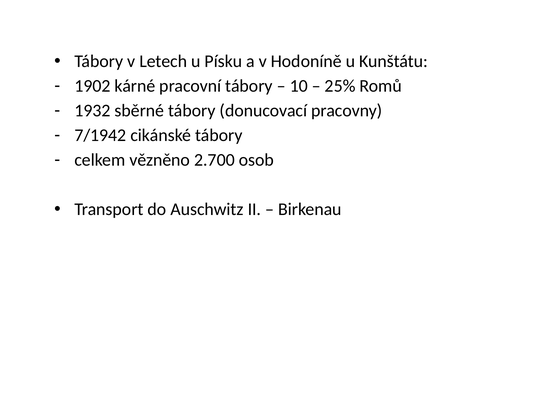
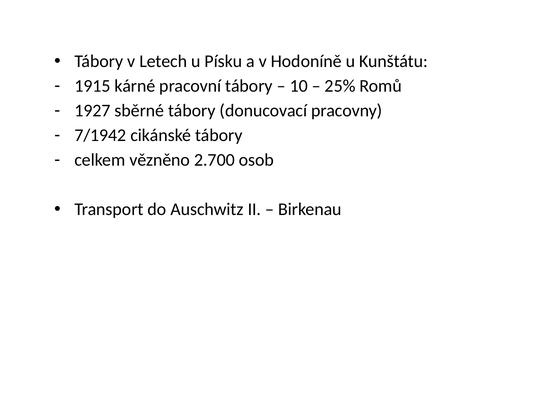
1902: 1902 -> 1915
1932: 1932 -> 1927
